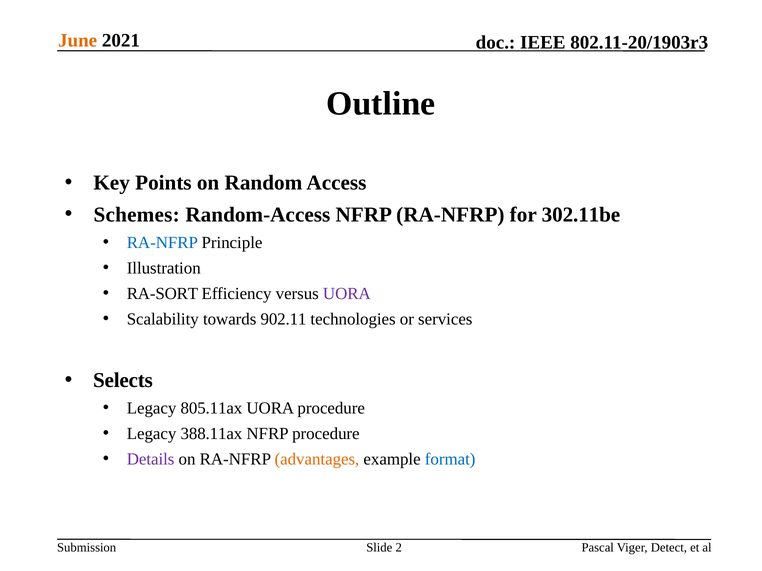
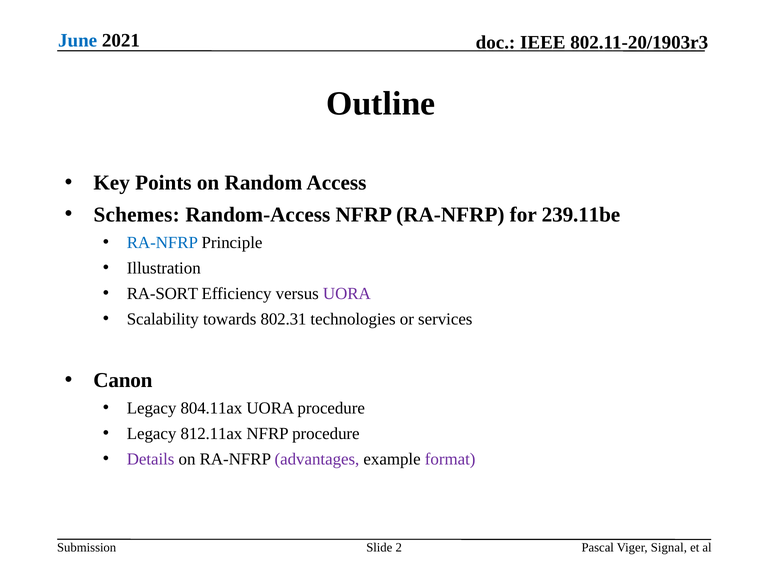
June colour: orange -> blue
302.11be: 302.11be -> 239.11be
902.11: 902.11 -> 802.31
Selects: Selects -> Canon
805.11ax: 805.11ax -> 804.11ax
388.11ax: 388.11ax -> 812.11ax
advantages colour: orange -> purple
format colour: blue -> purple
Detect: Detect -> Signal
